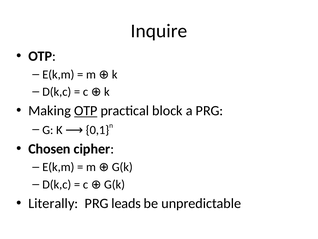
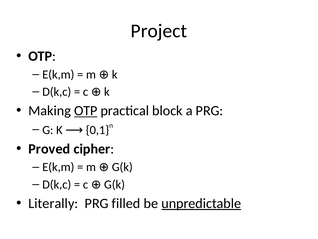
Inquire: Inquire -> Project
Chosen: Chosen -> Proved
leads: leads -> filled
unpredictable underline: none -> present
